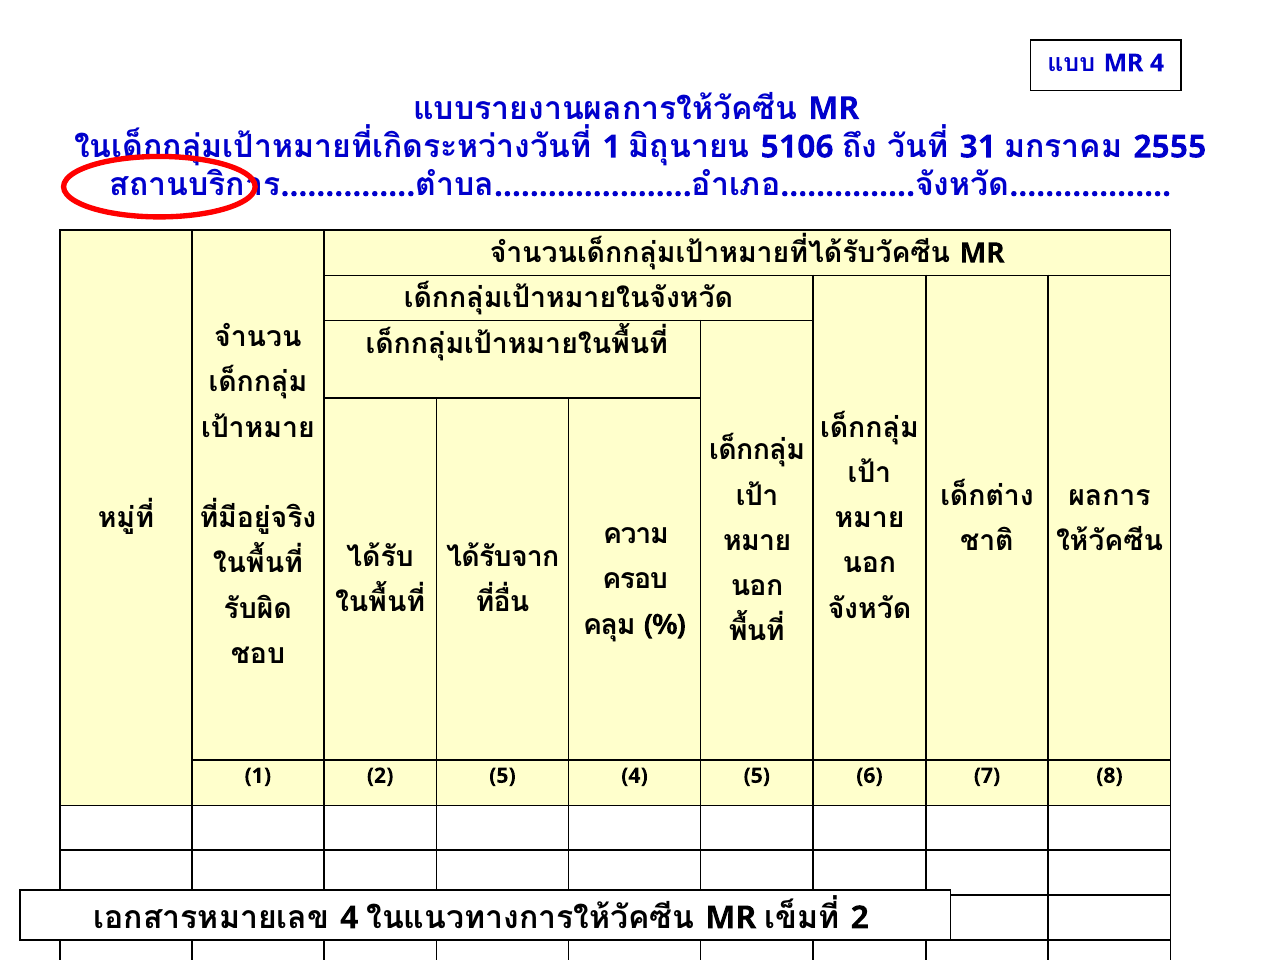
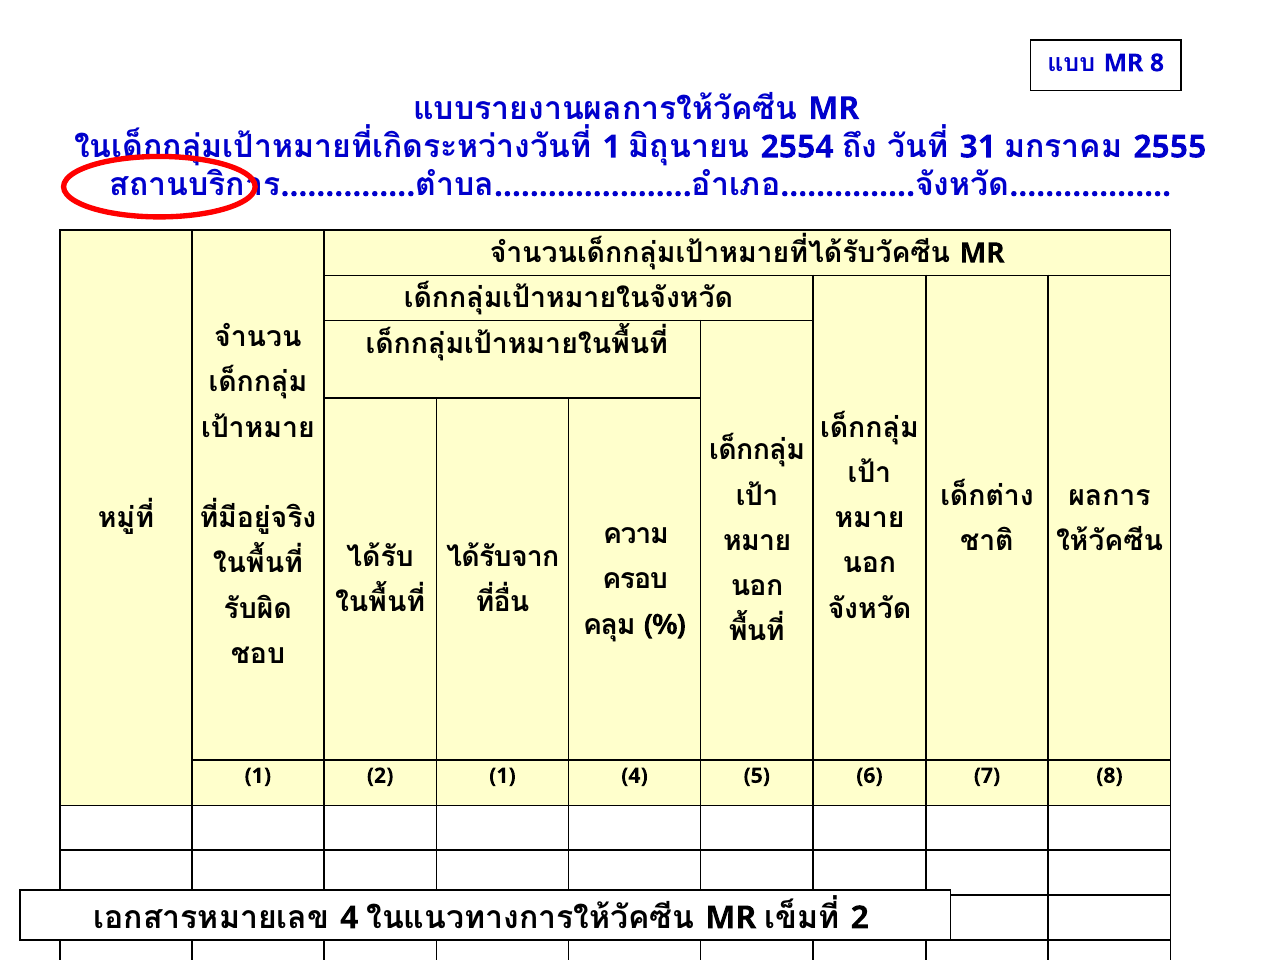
MR 4: 4 -> 8
5106: 5106 -> 2554
2 5: 5 -> 1
